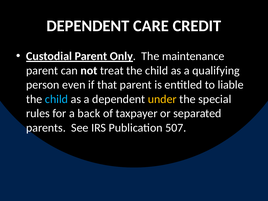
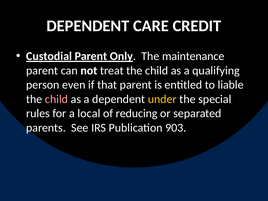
child at (56, 99) colour: light blue -> pink
back: back -> local
taxpayer: taxpayer -> reducing
507: 507 -> 903
